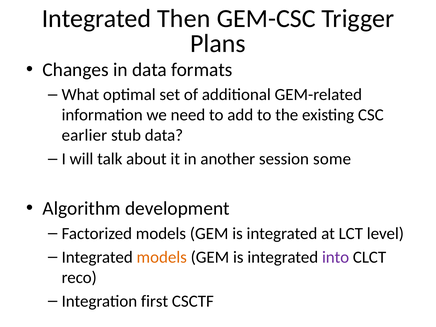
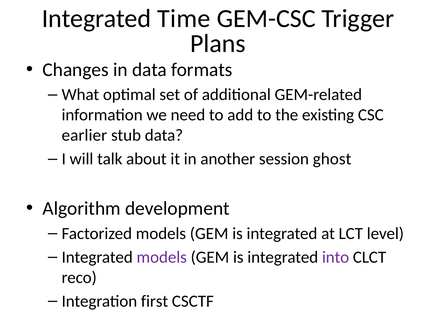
Then: Then -> Time
some: some -> ghost
models at (162, 257) colour: orange -> purple
